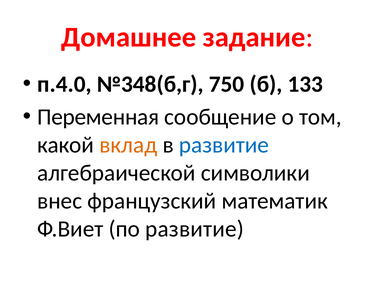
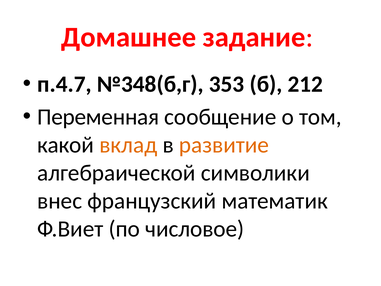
п.4.0: п.4.0 -> п.4.7
750: 750 -> 353
133: 133 -> 212
развитие at (224, 145) colour: blue -> orange
по развитие: развитие -> числовое
